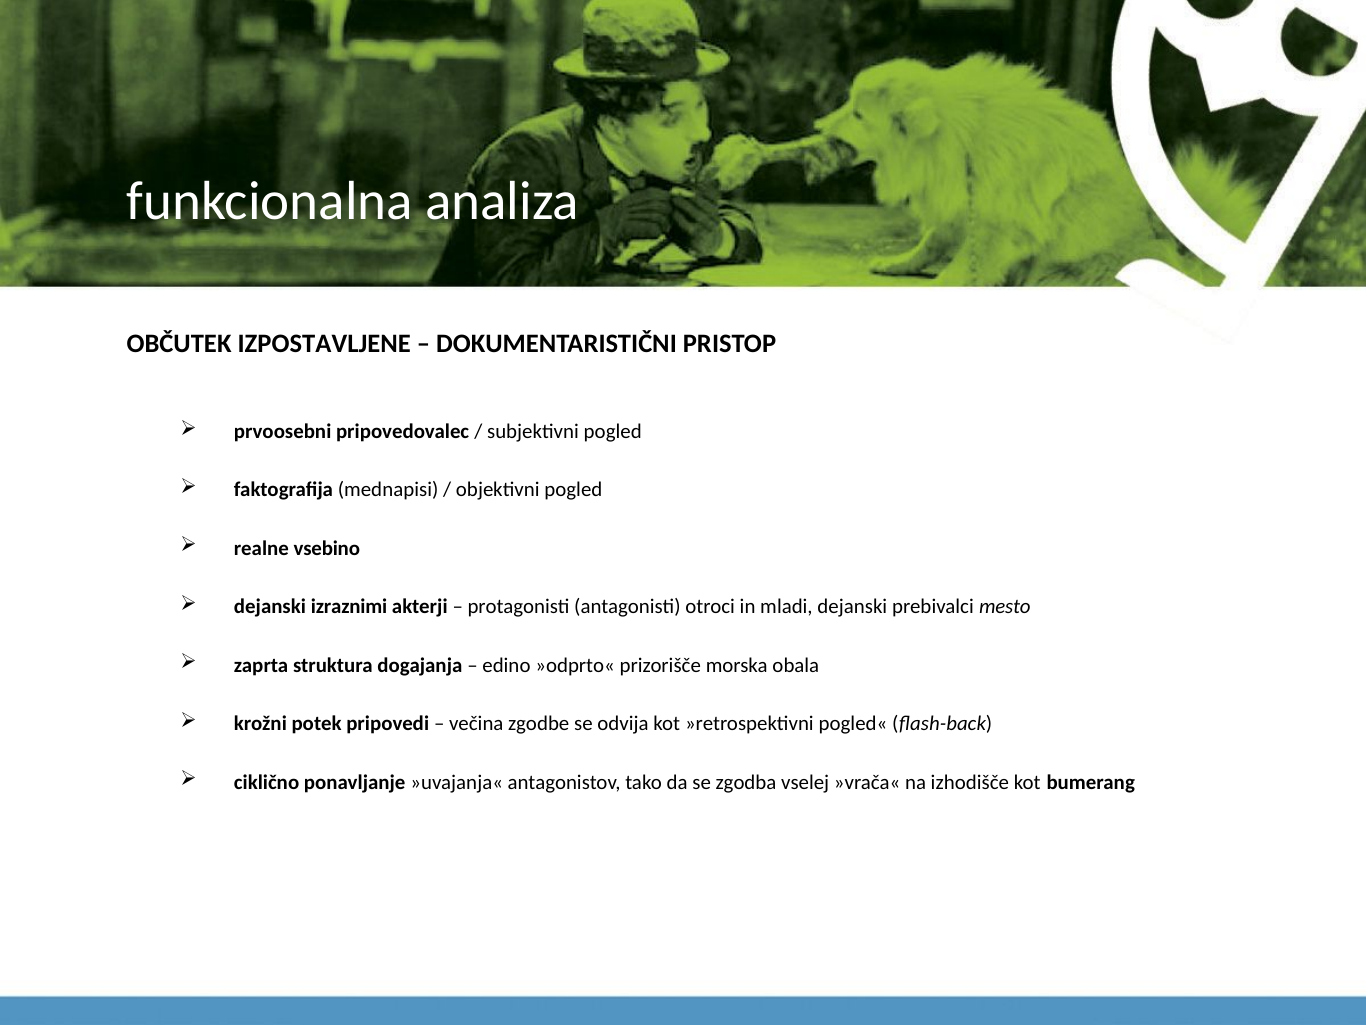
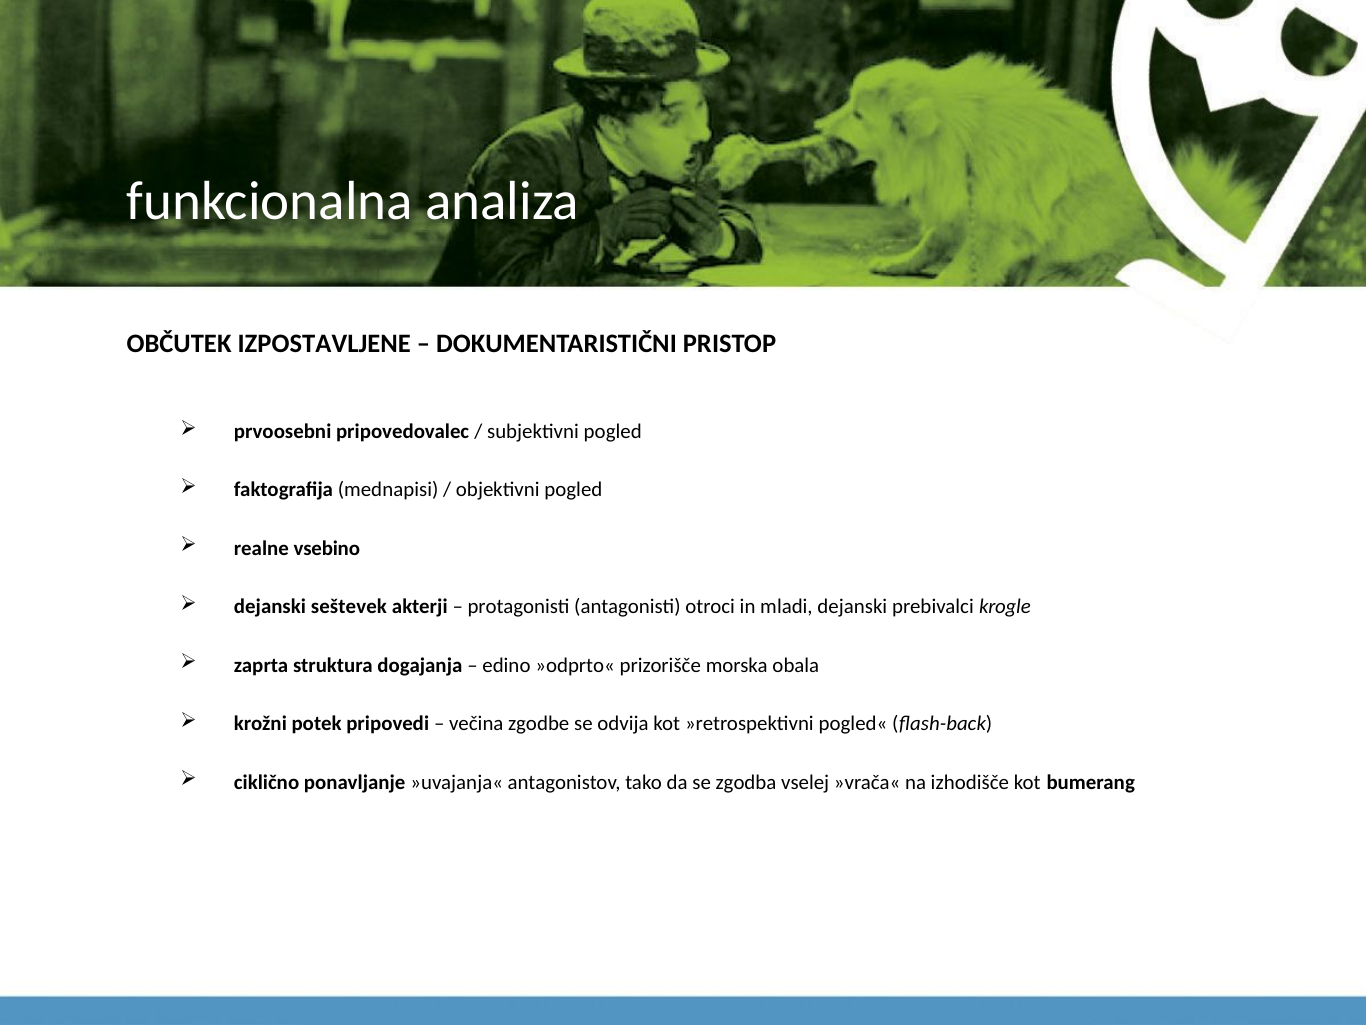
izraznimi: izraznimi -> seštevek
mesto: mesto -> krogle
